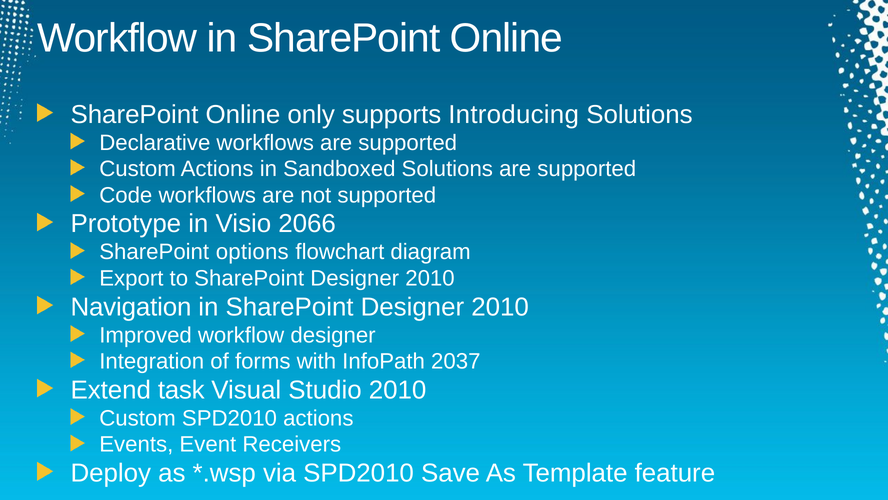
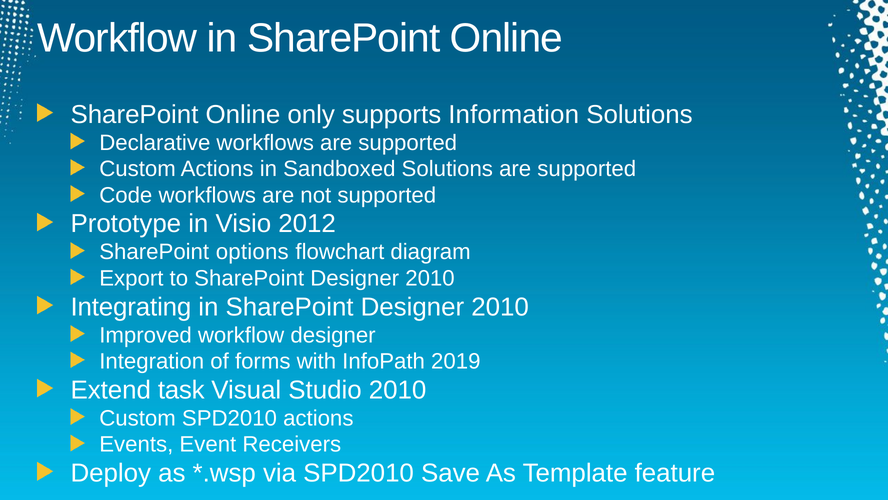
Introducing: Introducing -> Information
2066: 2066 -> 2012
Navigation: Navigation -> Integrating
2037: 2037 -> 2019
